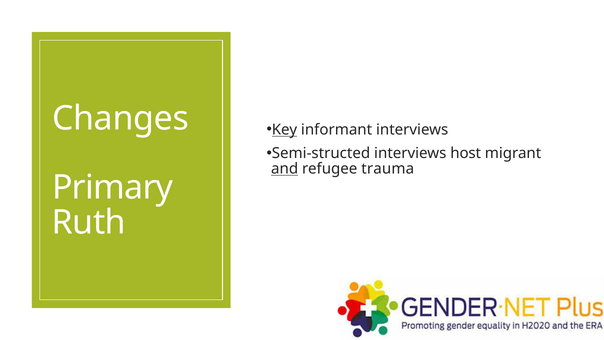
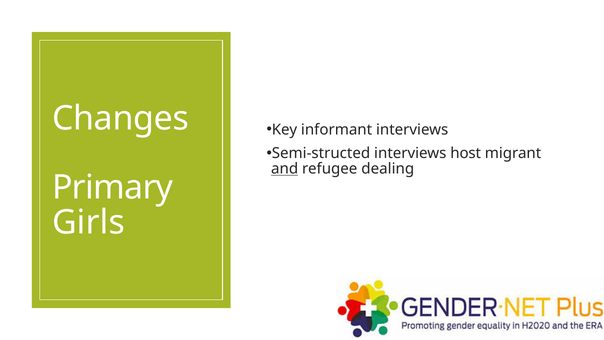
Key underline: present -> none
trauma: trauma -> dealing
Ruth: Ruth -> Girls
